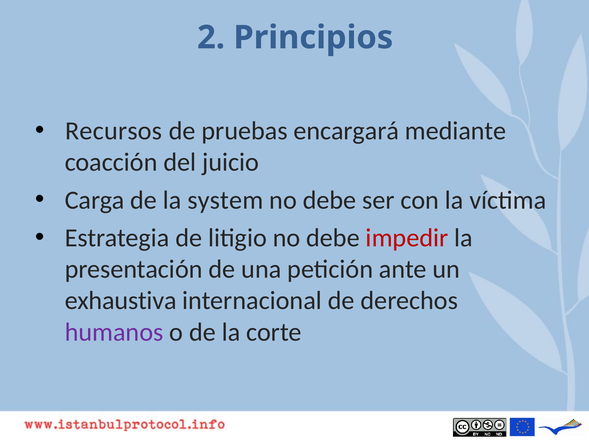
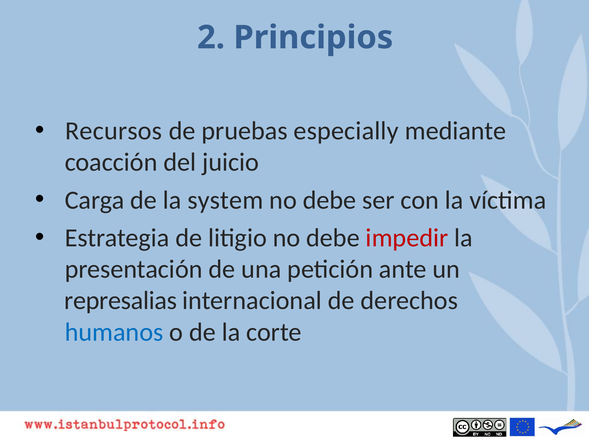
encargará: encargará -> especially
exhaustiva: exhaustiva -> represalias
humanos colour: purple -> blue
